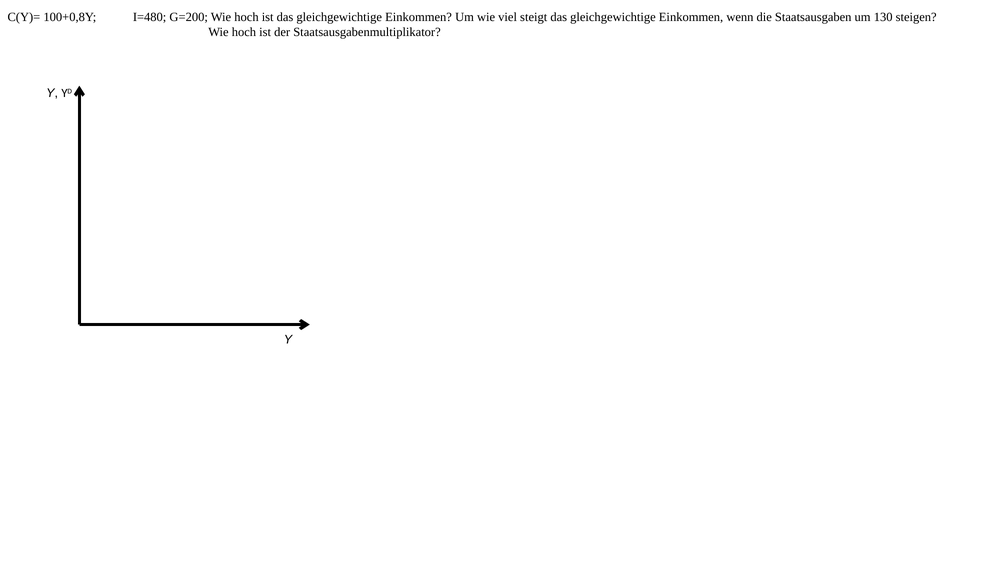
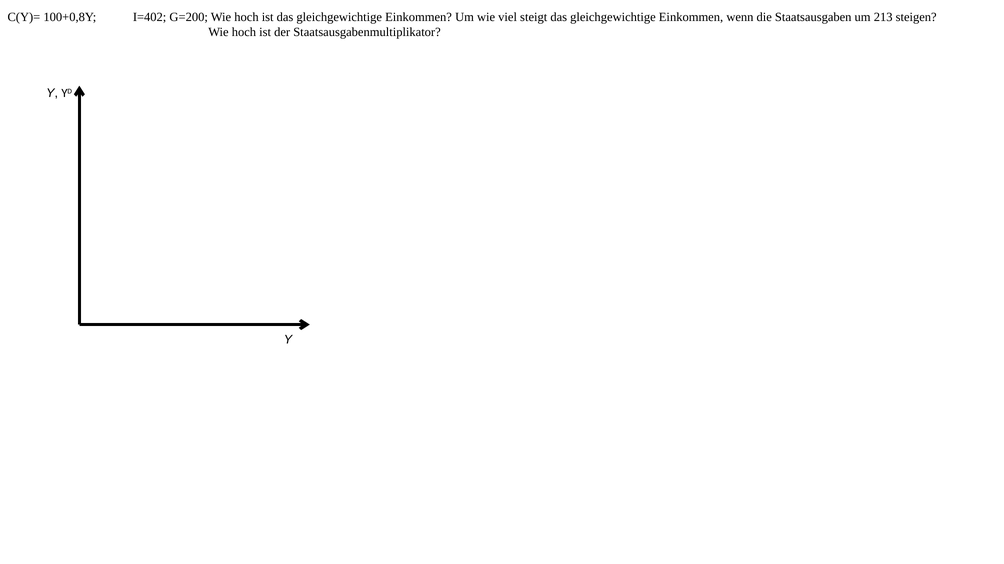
I=480: I=480 -> I=402
130: 130 -> 213
